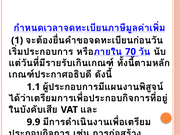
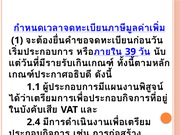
70: 70 -> 39
9.9: 9.9 -> 2.4
